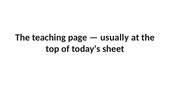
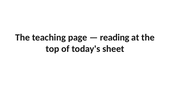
usually: usually -> reading
